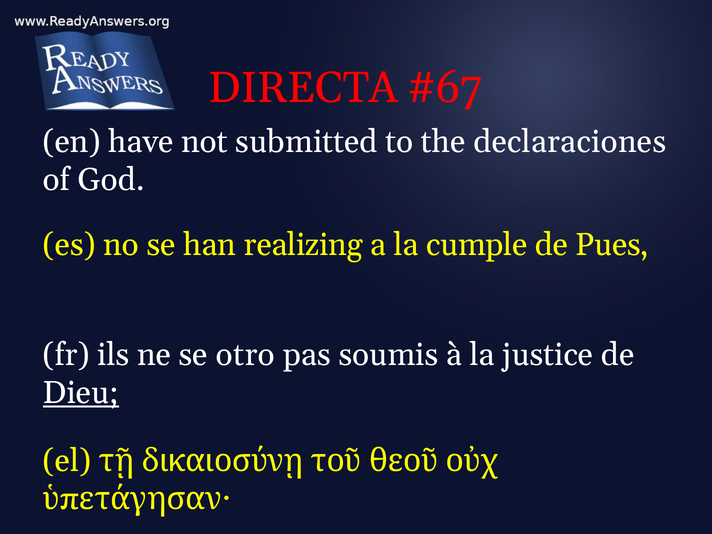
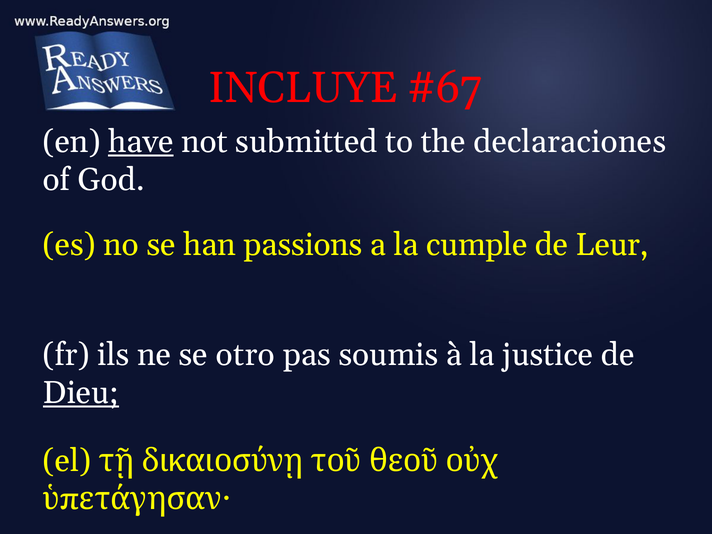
DIRECTA: DIRECTA -> INCLUYE
have underline: none -> present
realizing: realizing -> passions
Pues: Pues -> Leur
